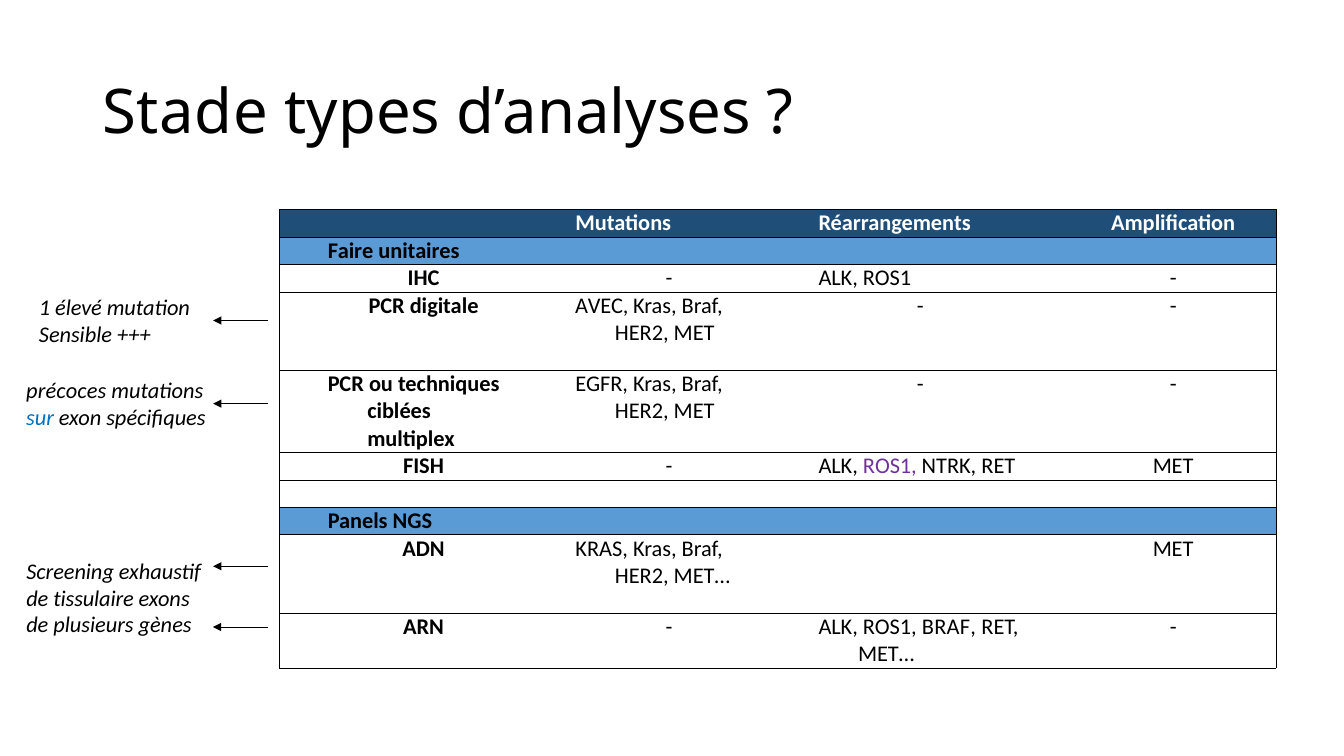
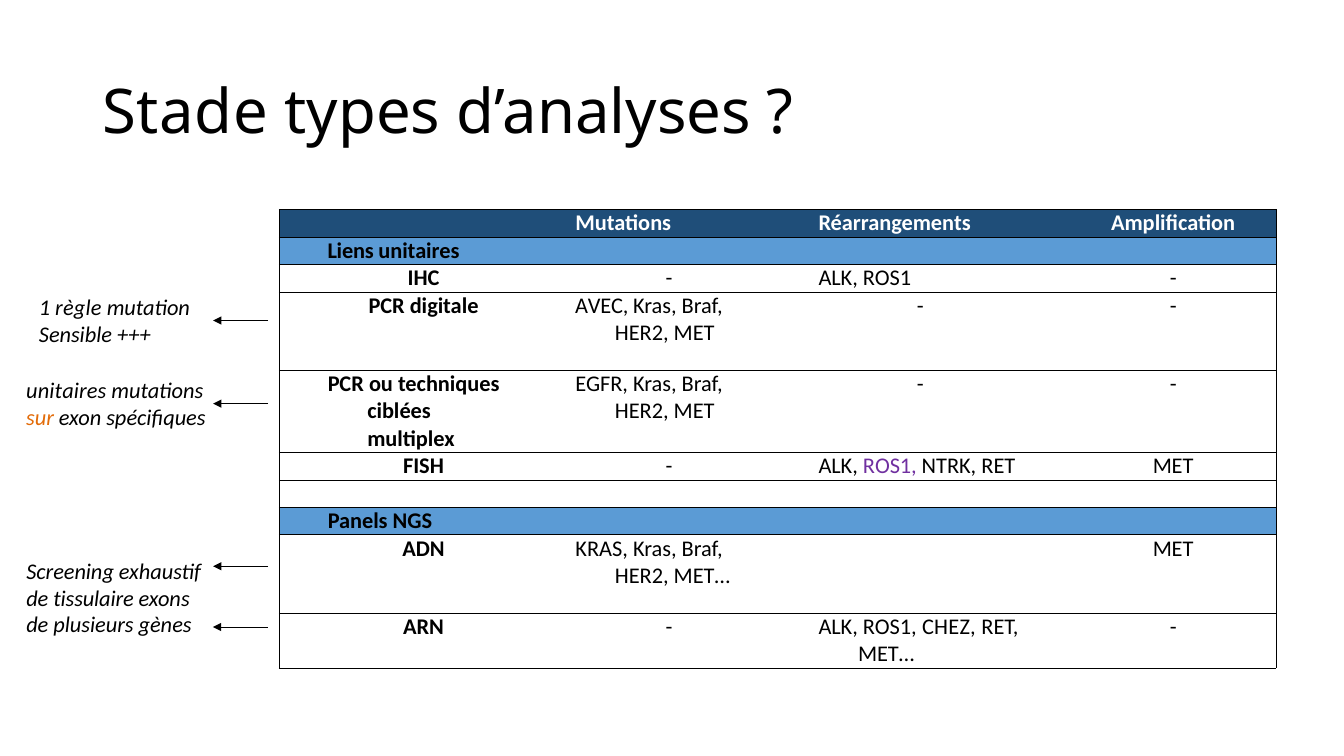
Faire: Faire -> Liens
élevé: élevé -> règle
précoces at (66, 391): précoces -> unitaires
sur colour: blue -> orange
ROS1 BRAF: BRAF -> CHEZ
